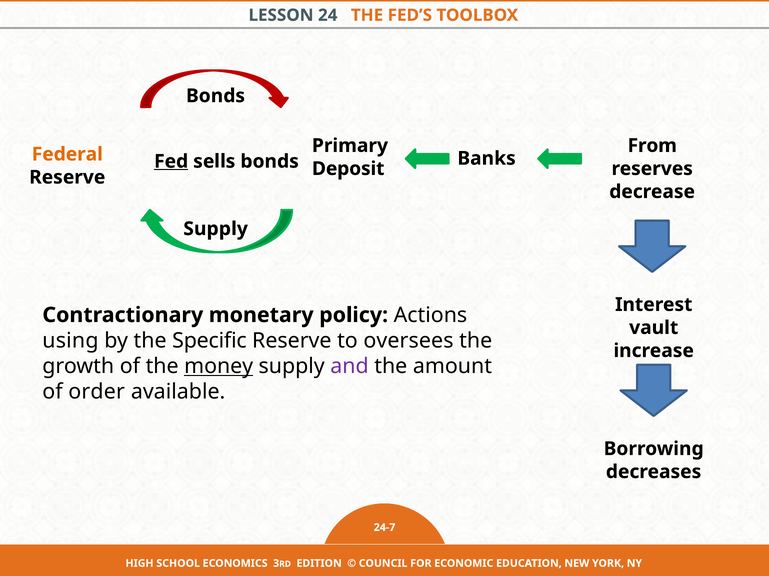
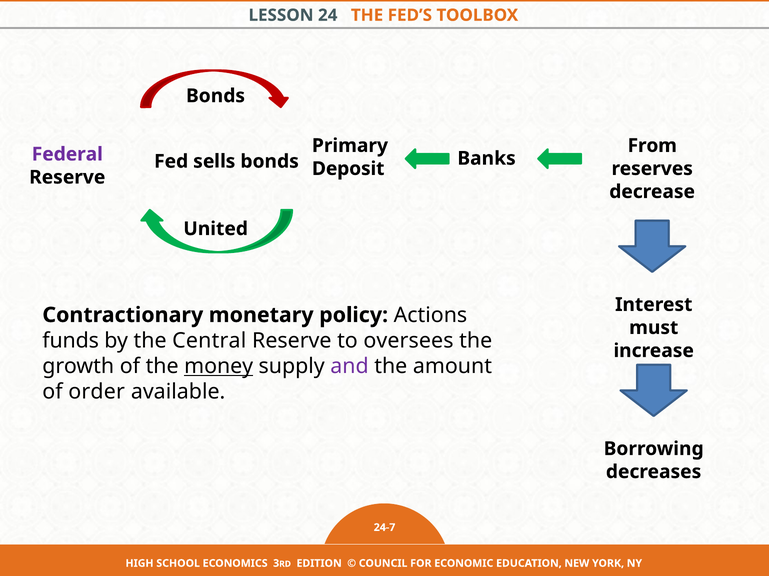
Federal colour: orange -> purple
Fed underline: present -> none
Supply at (216, 229): Supply -> United
vault: vault -> must
using: using -> funds
Specific: Specific -> Central
